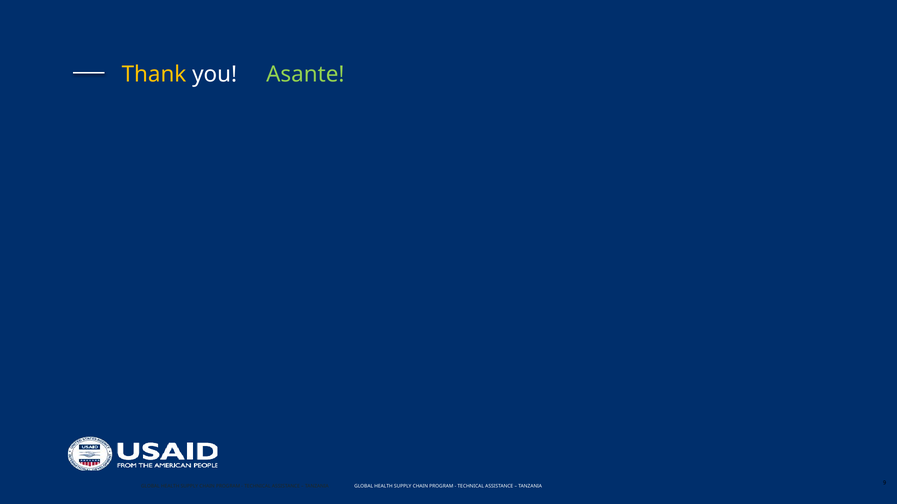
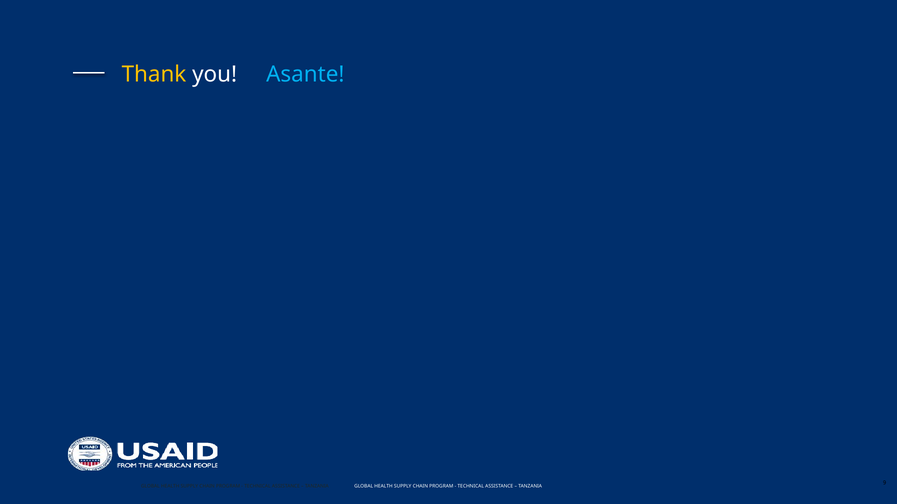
Asante colour: light green -> light blue
